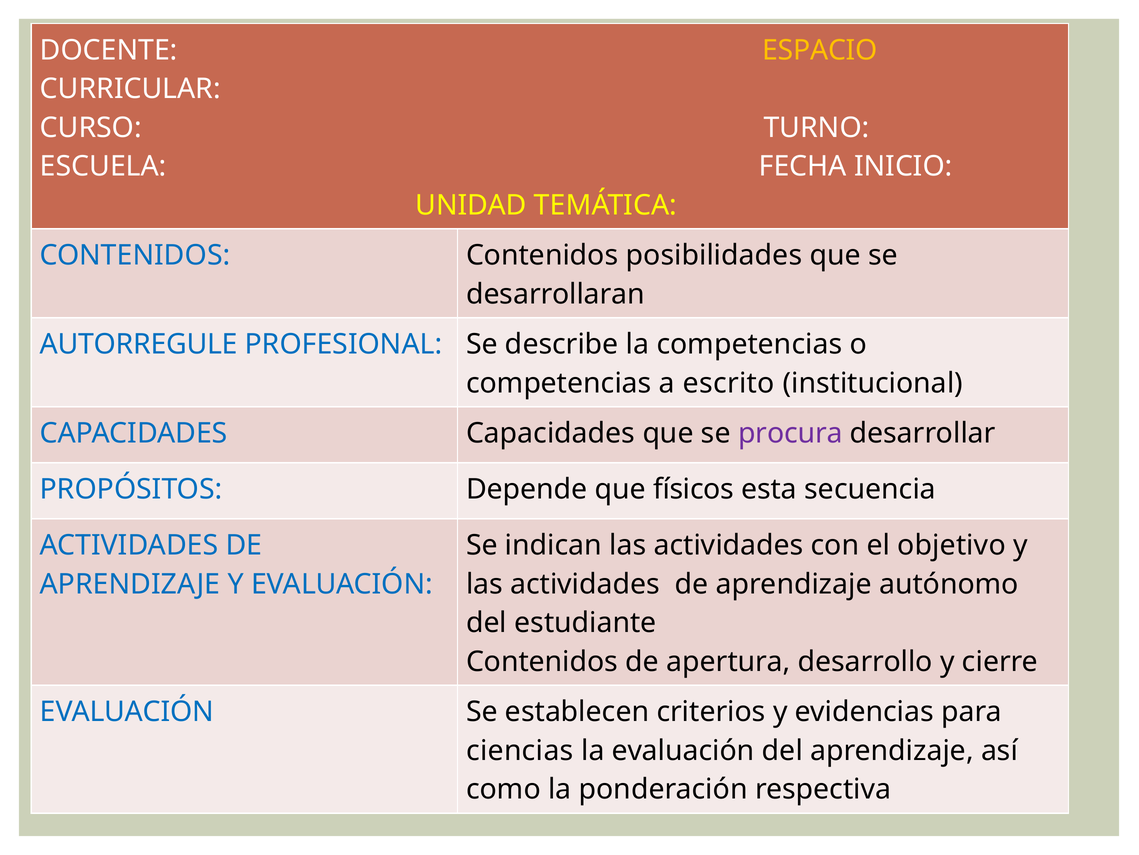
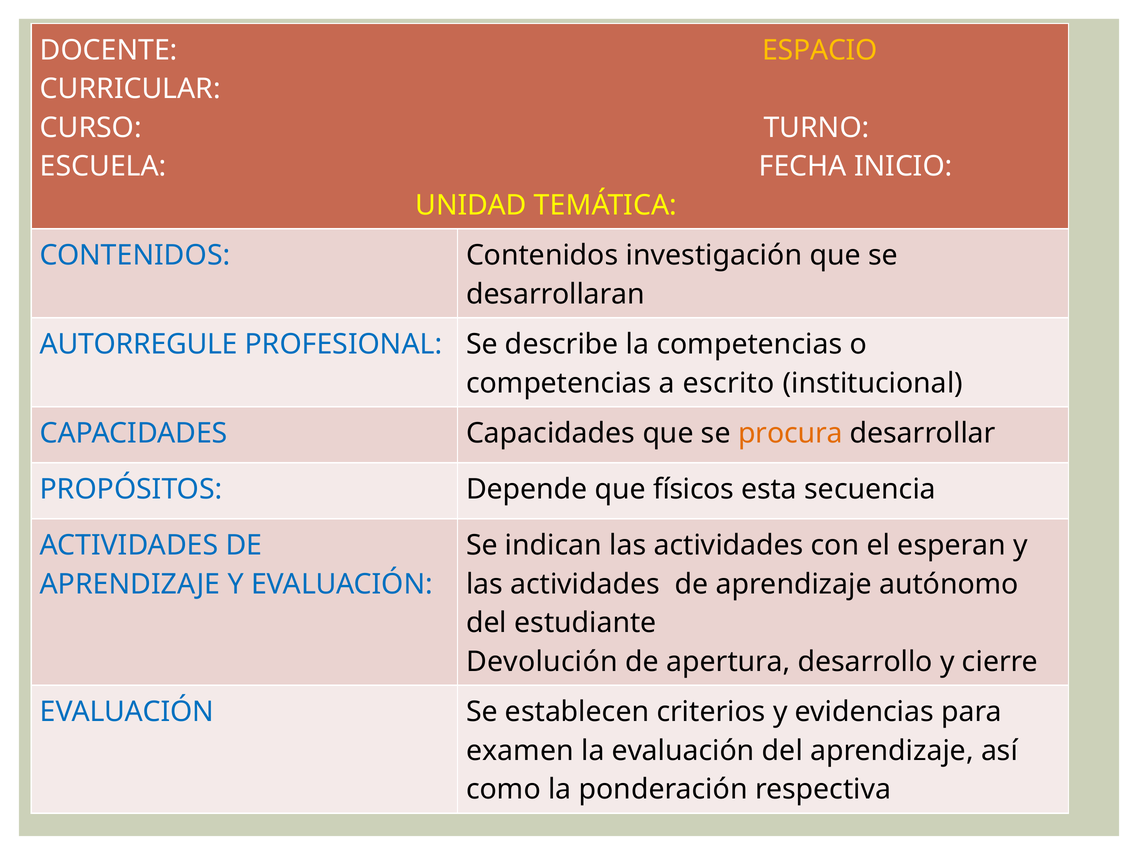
posibilidades: posibilidades -> investigación
procura colour: purple -> orange
objetivo: objetivo -> esperan
Contenidos at (542, 661): Contenidos -> Devolución
ciencias: ciencias -> examen
